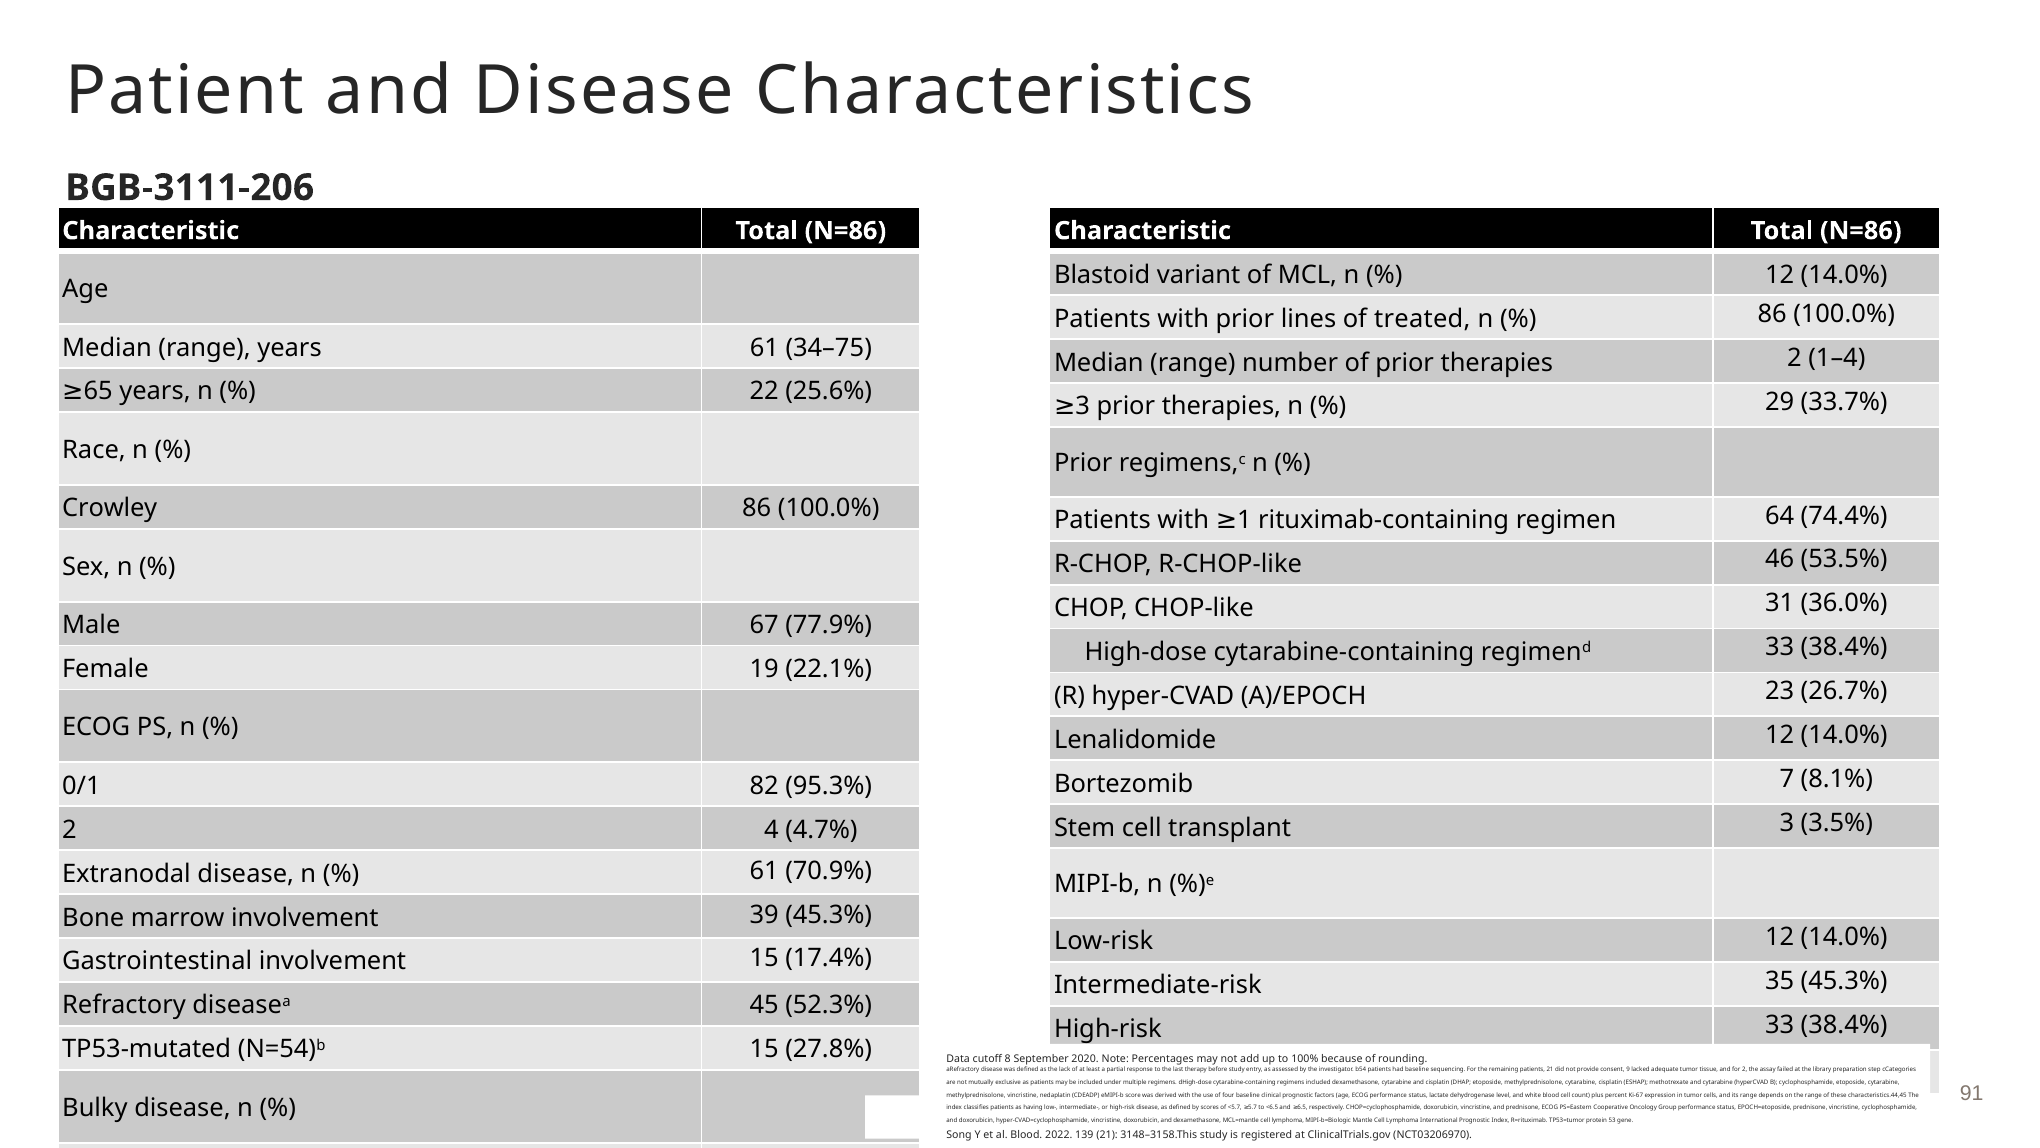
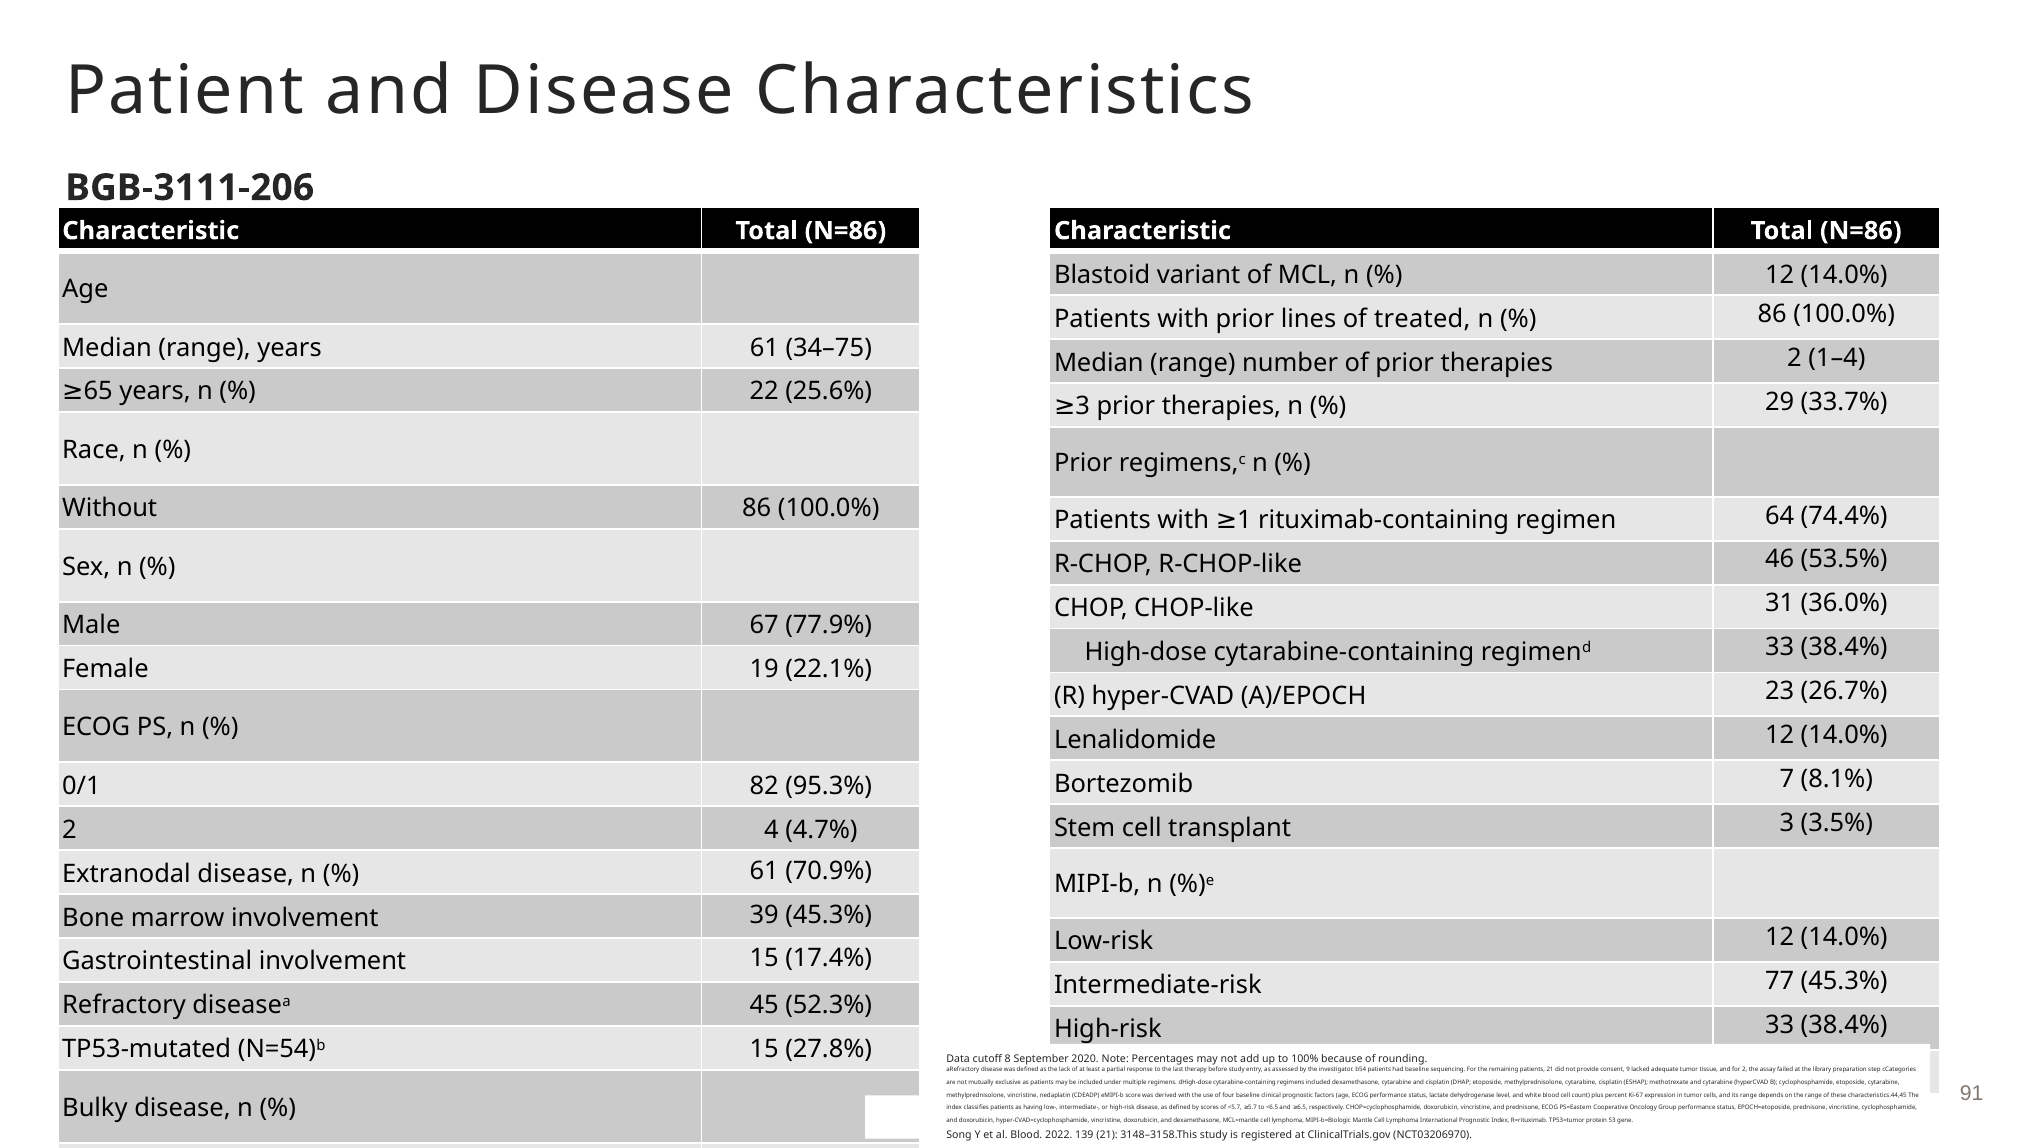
Crowley: Crowley -> Without
35: 35 -> 77
